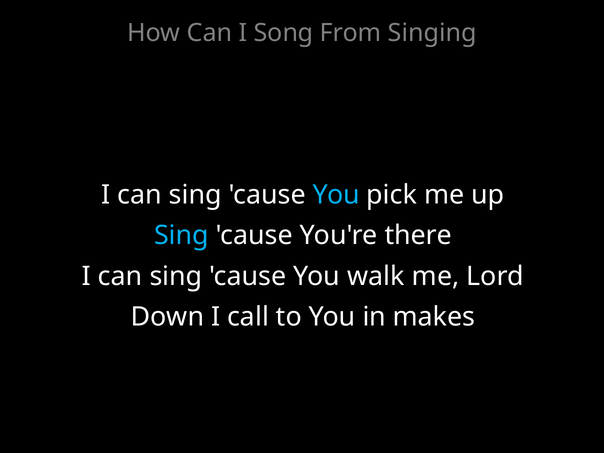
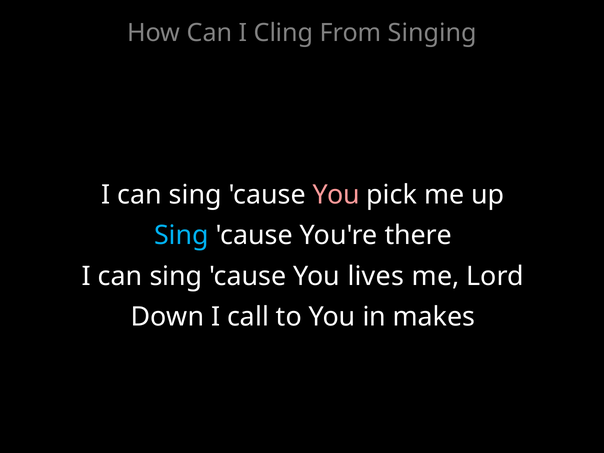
Song: Song -> Cling
You at (336, 195) colour: light blue -> pink
walk: walk -> lives
